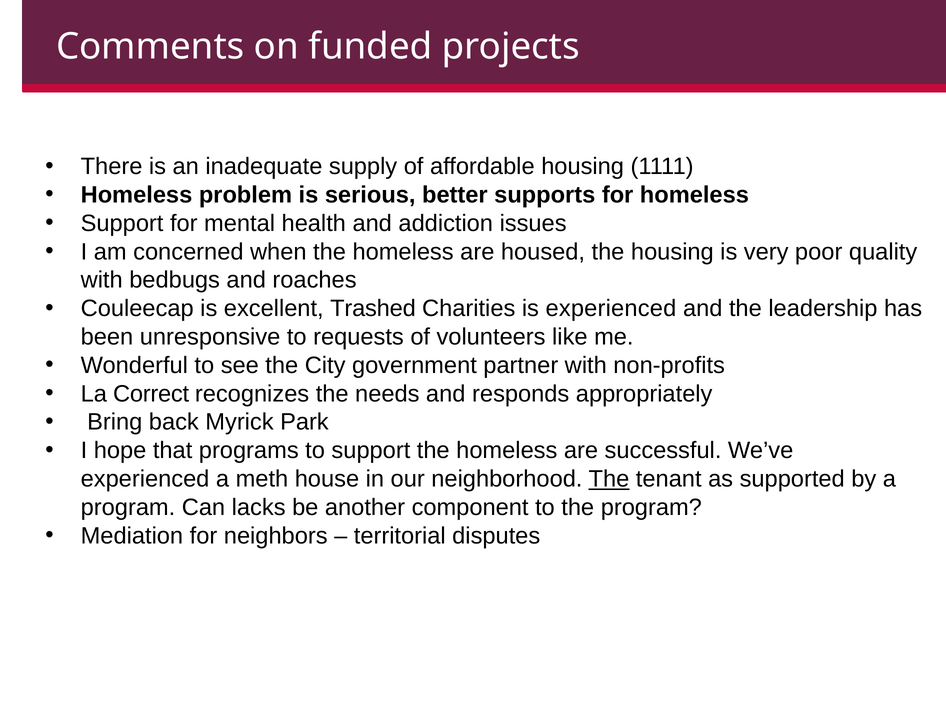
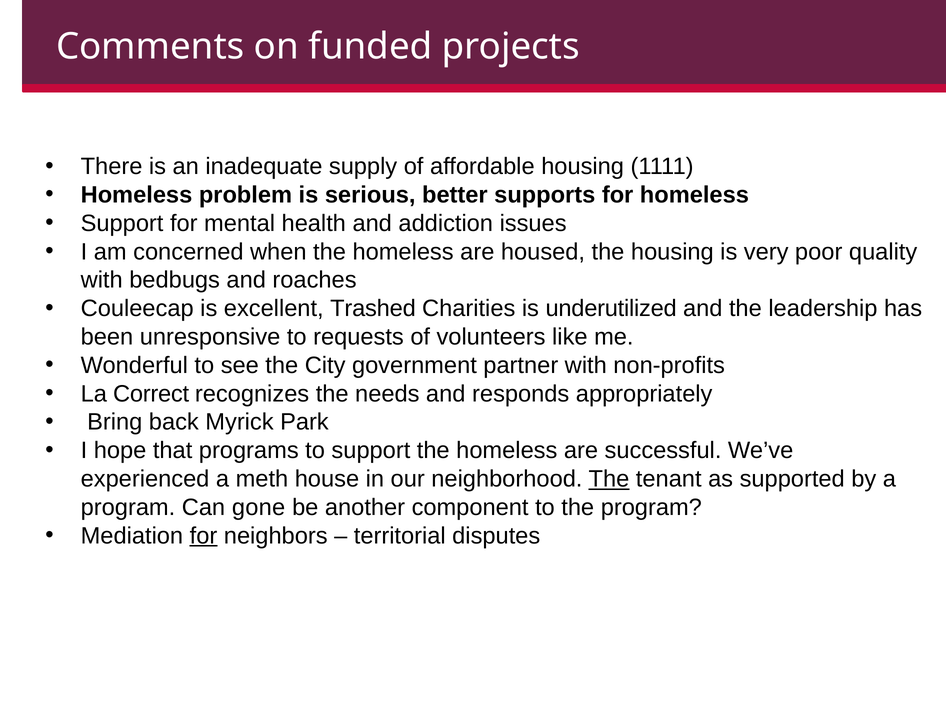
is experienced: experienced -> underutilized
lacks: lacks -> gone
for at (204, 535) underline: none -> present
